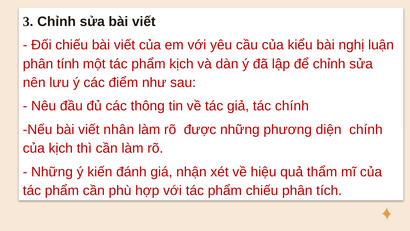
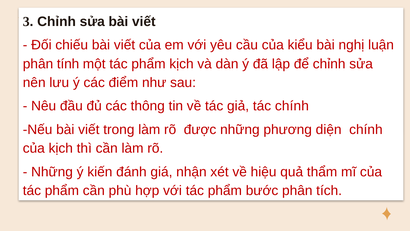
nhân: nhân -> trong
phẩm chiếu: chiếu -> bước
